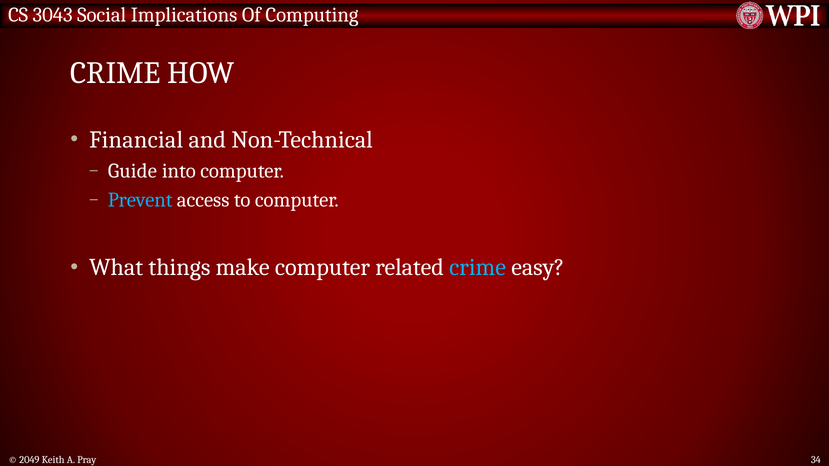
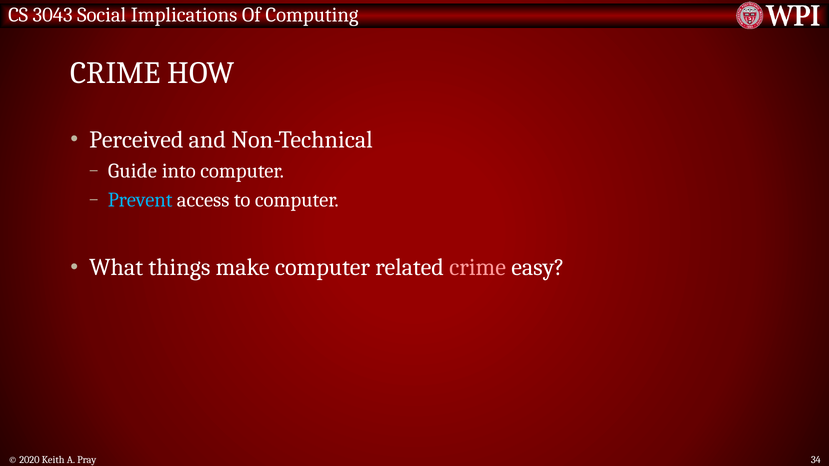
Financial: Financial -> Perceived
crime at (478, 267) colour: light blue -> pink
2049: 2049 -> 2020
